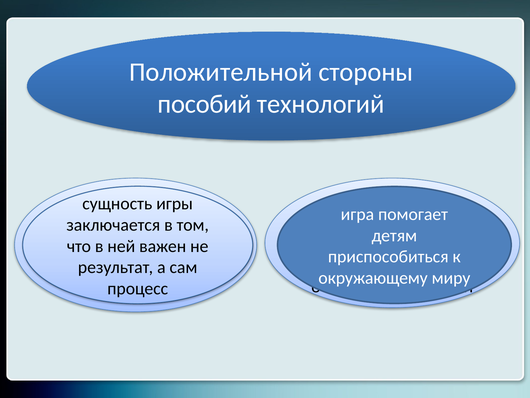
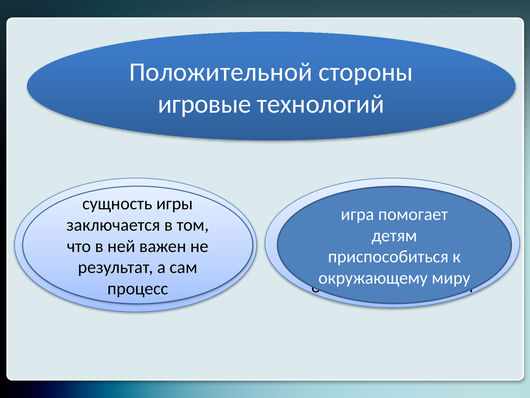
пособий: пособий -> игровые
